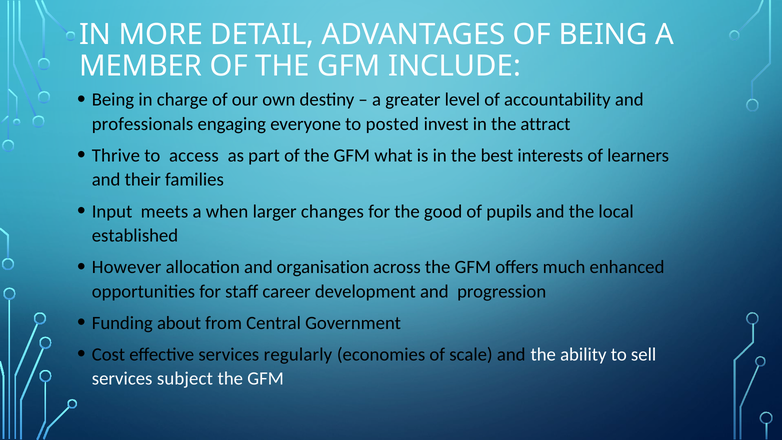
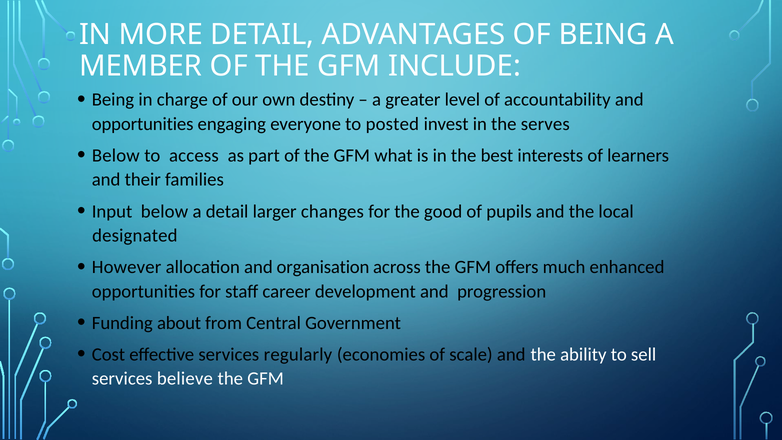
professionals at (143, 124): professionals -> opportunities
attract: attract -> serves
Thrive at (116, 155): Thrive -> Below
Input meets: meets -> below
a when: when -> detail
established: established -> designated
subject: subject -> believe
